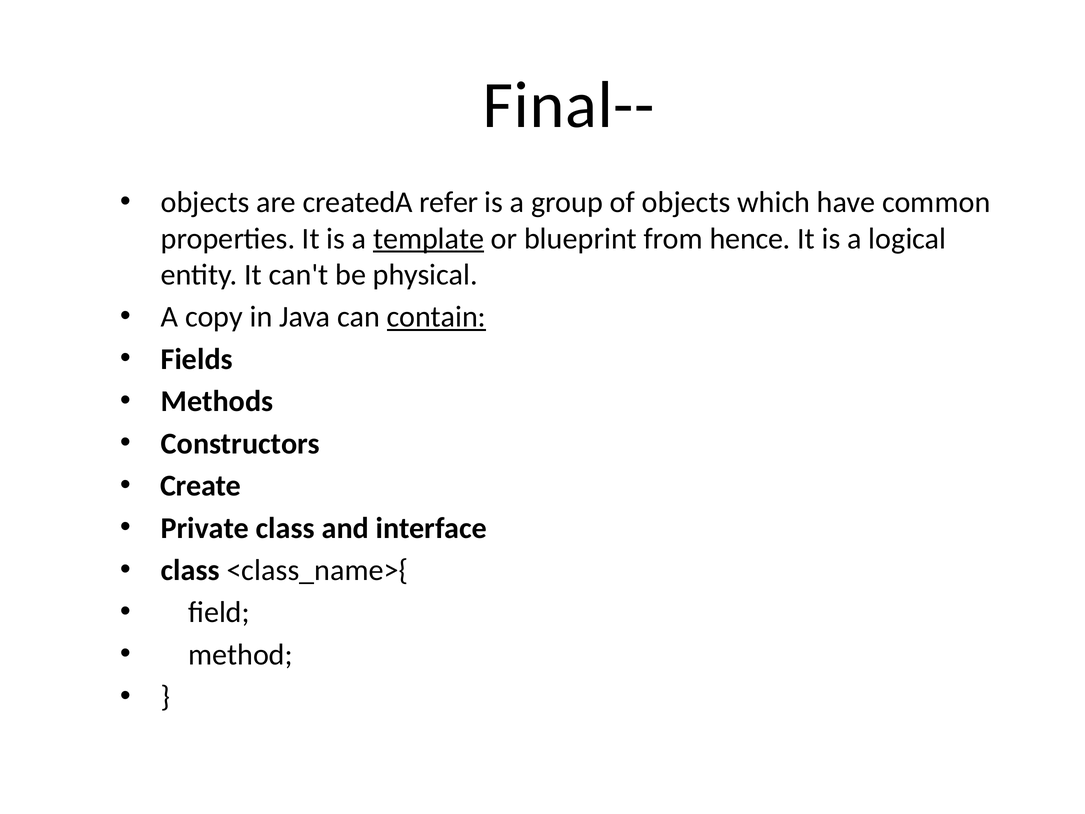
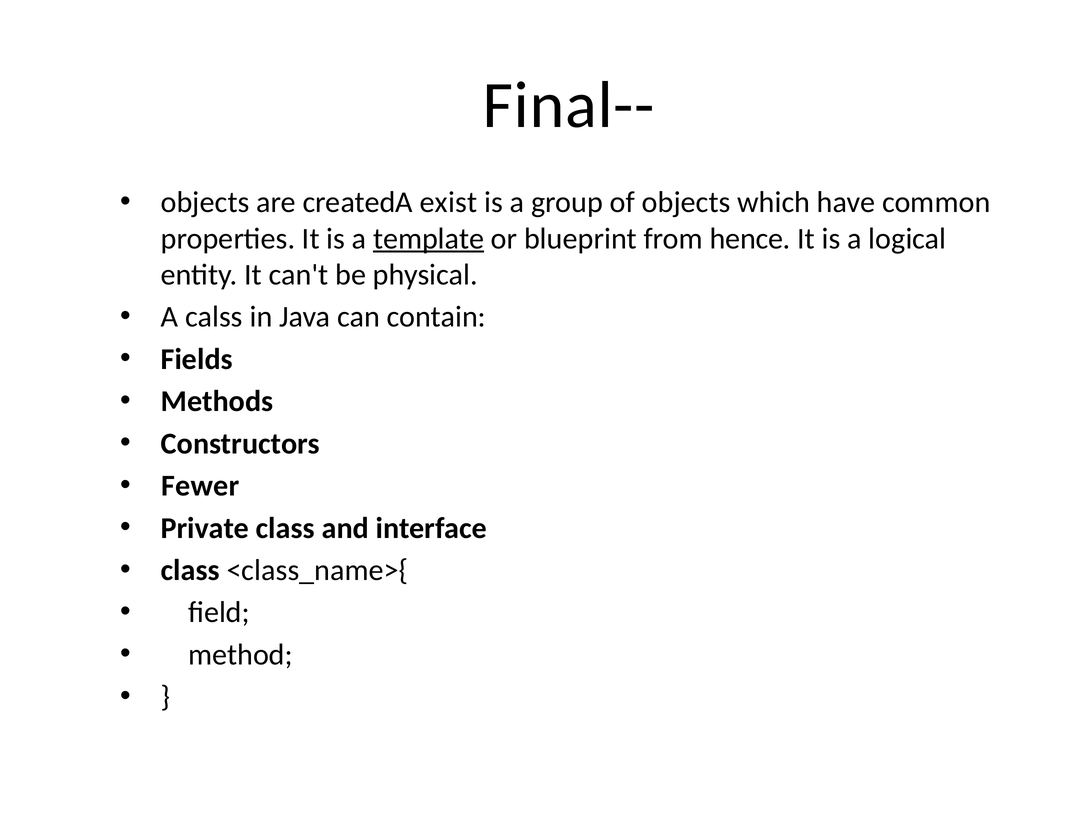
refer: refer -> exist
copy: copy -> calss
contain underline: present -> none
Create: Create -> Fewer
